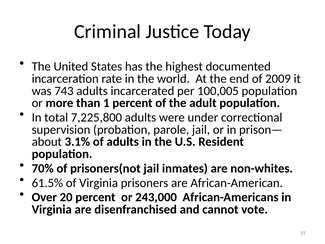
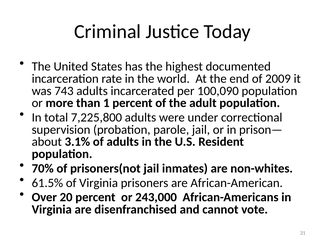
100,005: 100,005 -> 100,090
